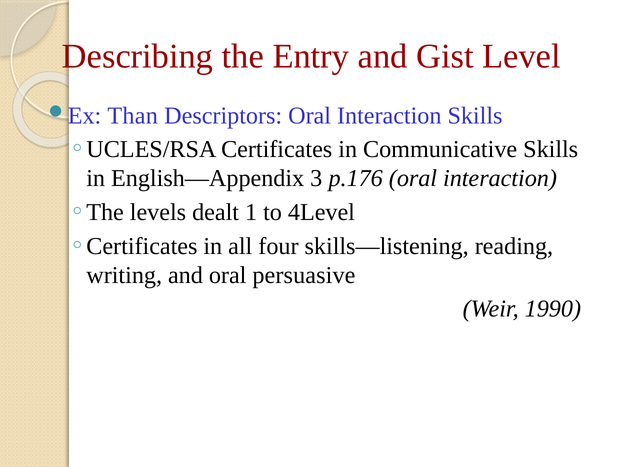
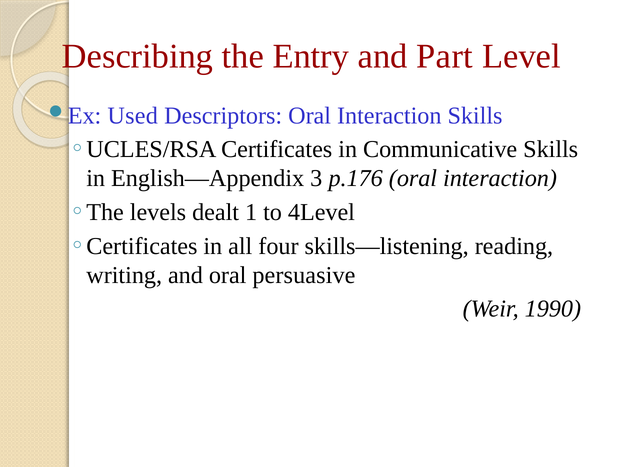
Gist: Gist -> Part
Than: Than -> Used
